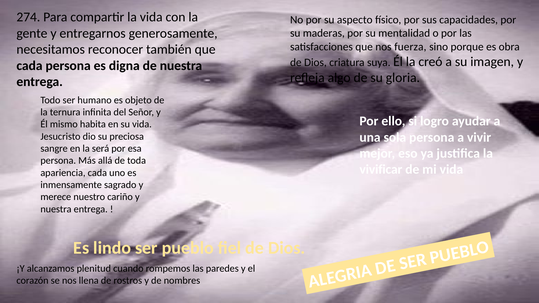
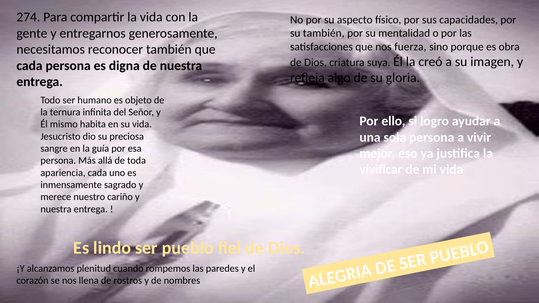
su maderas: maderas -> también
será: será -> guía
